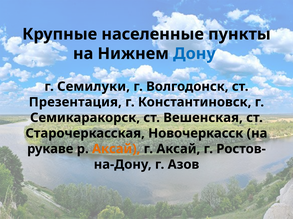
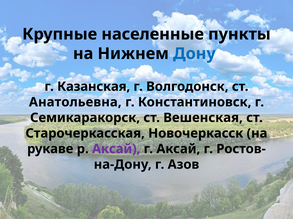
Семилуки: Семилуки -> Казанская
Презентация: Презентация -> Анатольевна
Аксай at (116, 149) colour: orange -> purple
